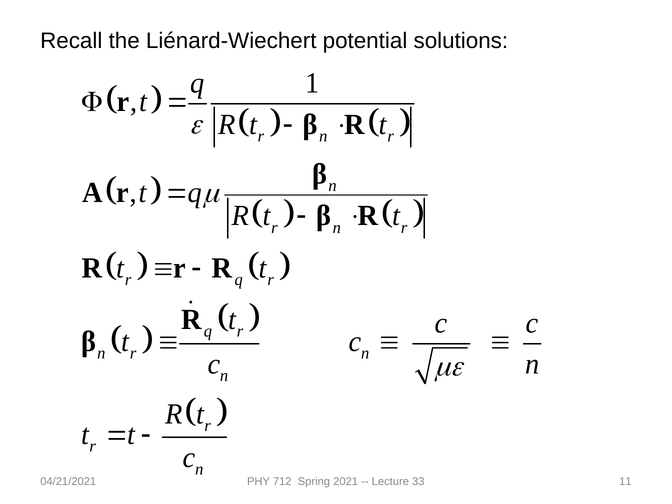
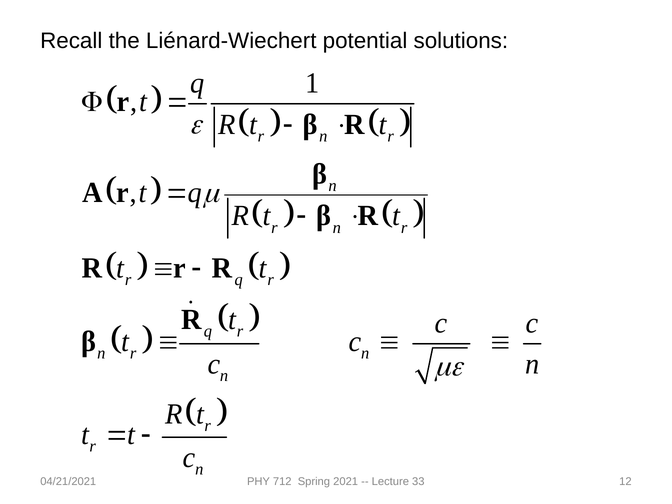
11: 11 -> 12
